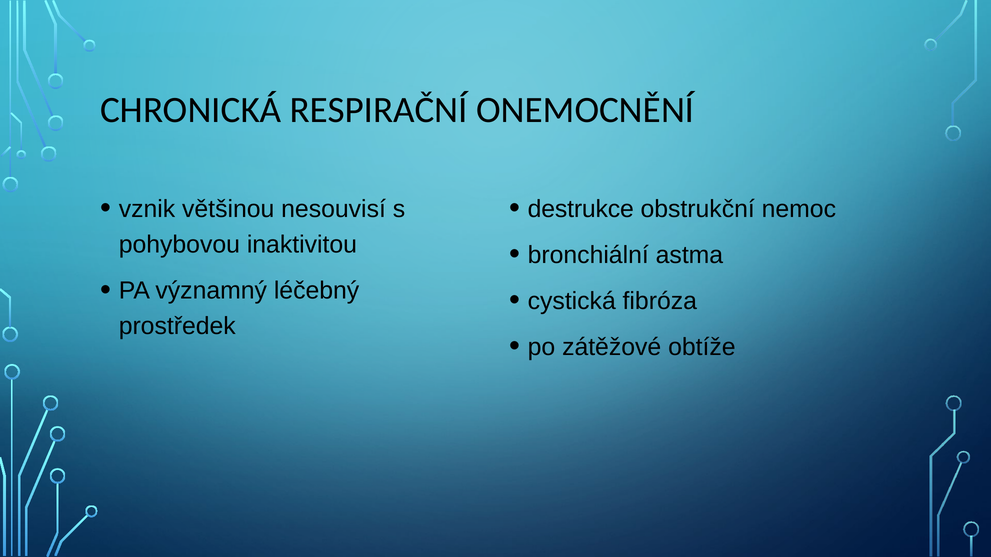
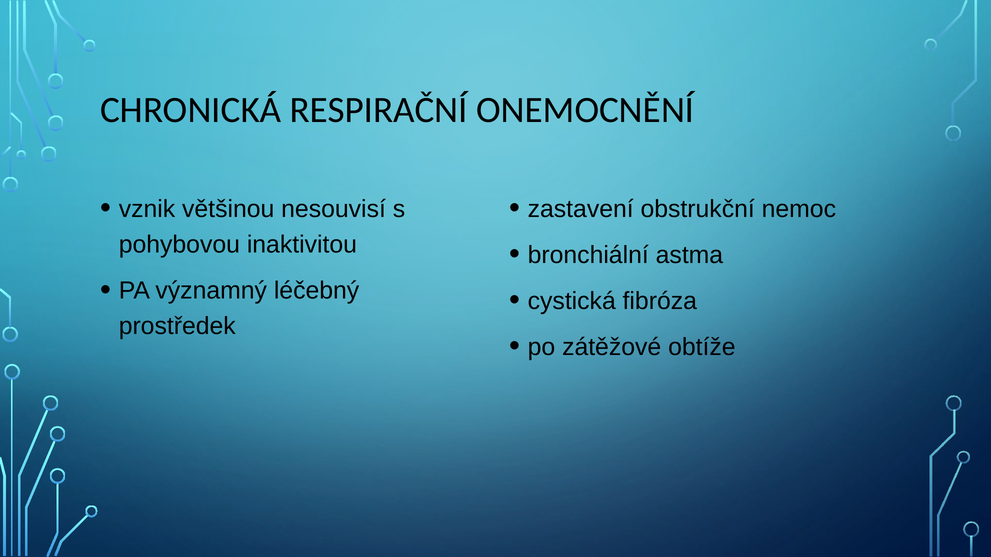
destrukce: destrukce -> zastavení
